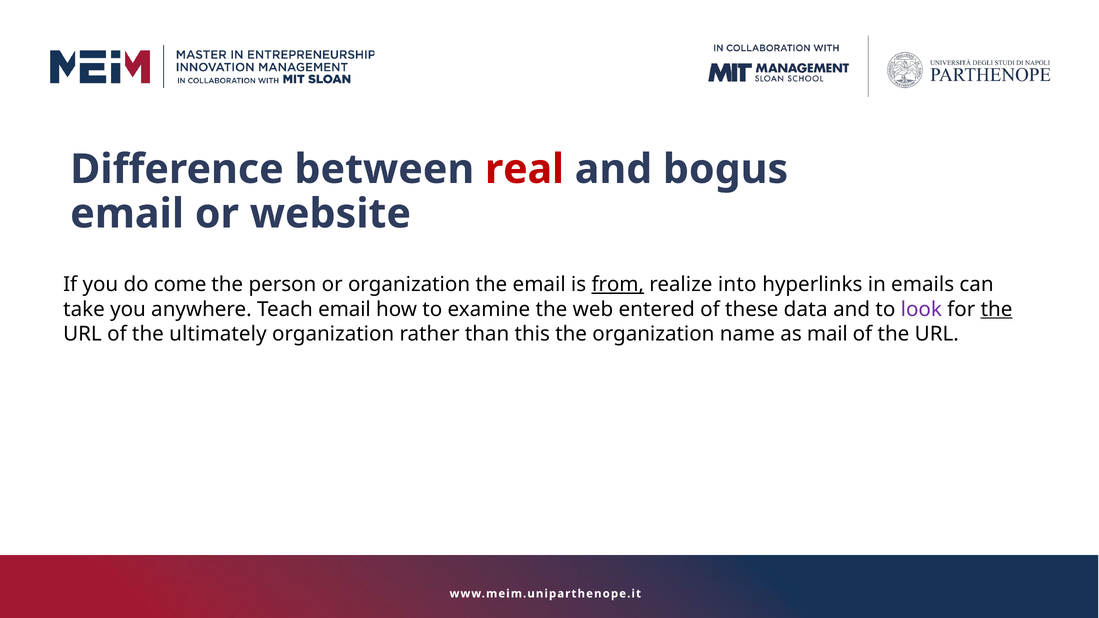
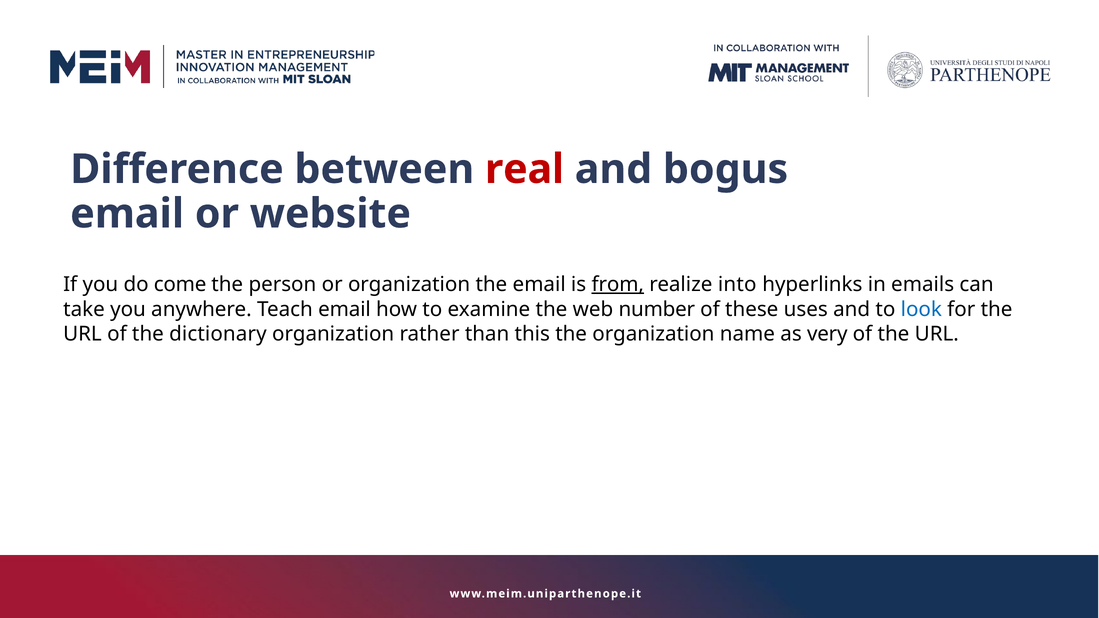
entered: entered -> number
data: data -> uses
look colour: purple -> blue
the at (997, 309) underline: present -> none
ultimately: ultimately -> dictionary
mail: mail -> very
